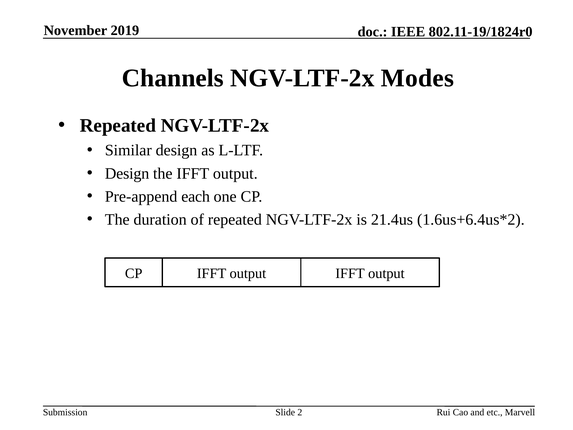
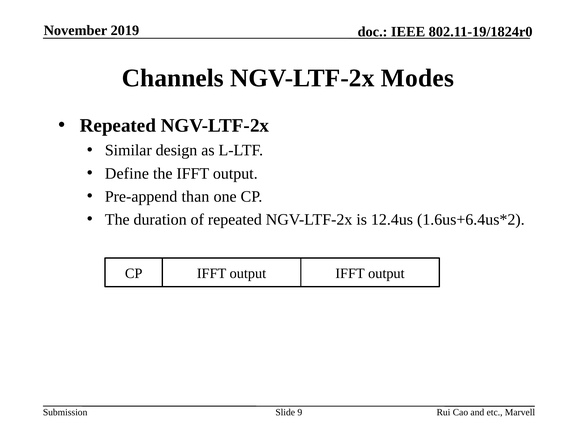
Design at (127, 173): Design -> Define
each: each -> than
21.4us: 21.4us -> 12.4us
2: 2 -> 9
